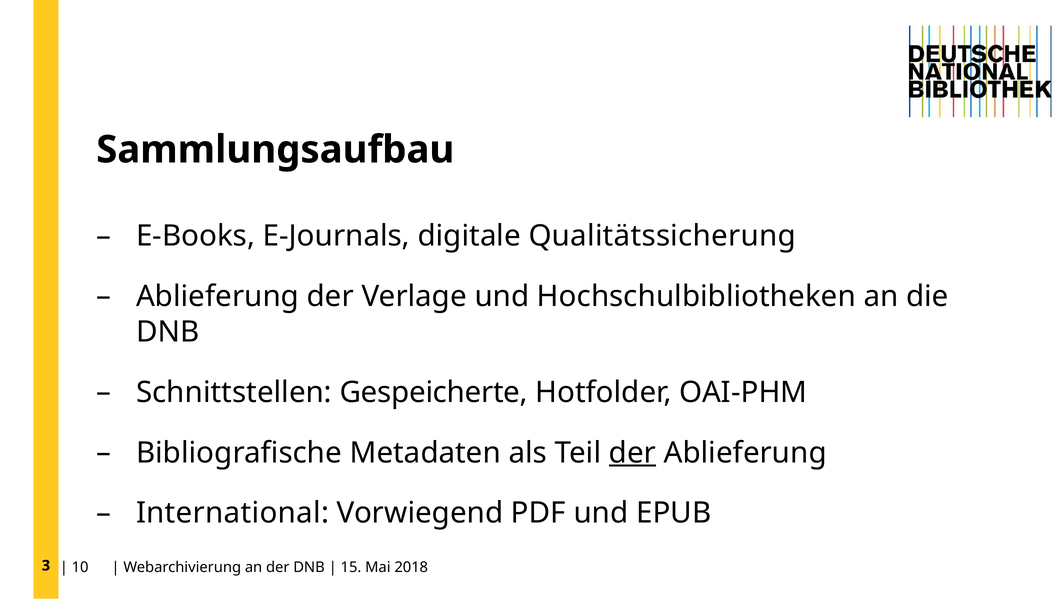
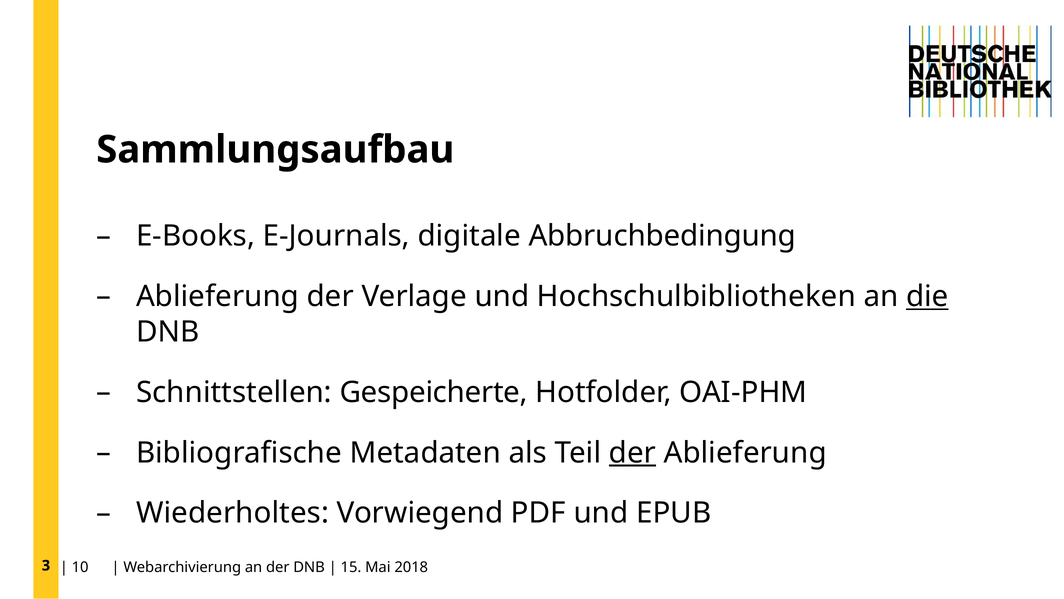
Qualitätssicherung: Qualitätssicherung -> Abbruchbedingung
die underline: none -> present
International: International -> Wiederholtes
